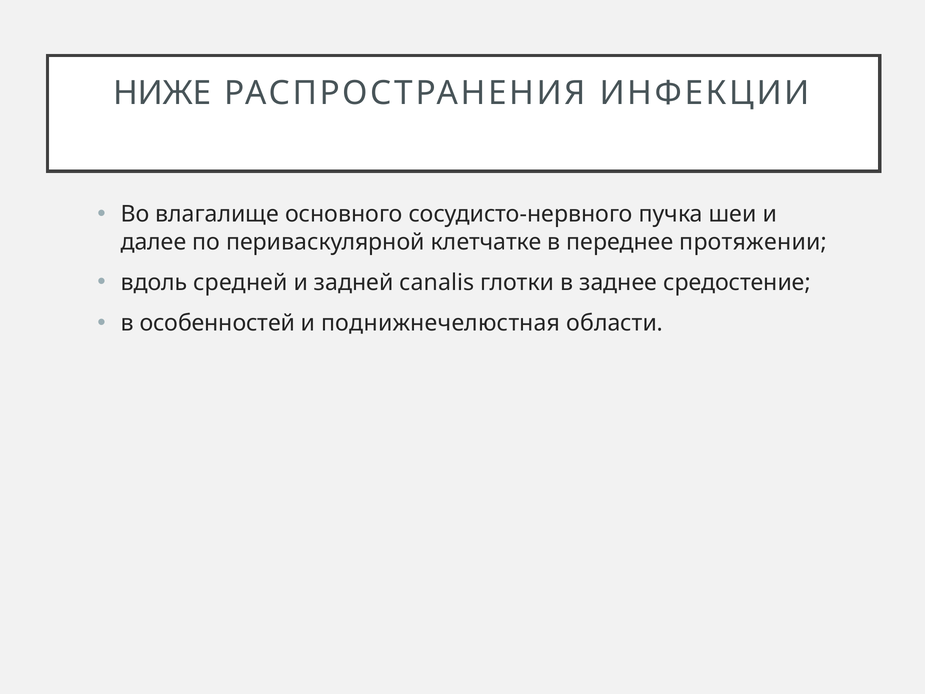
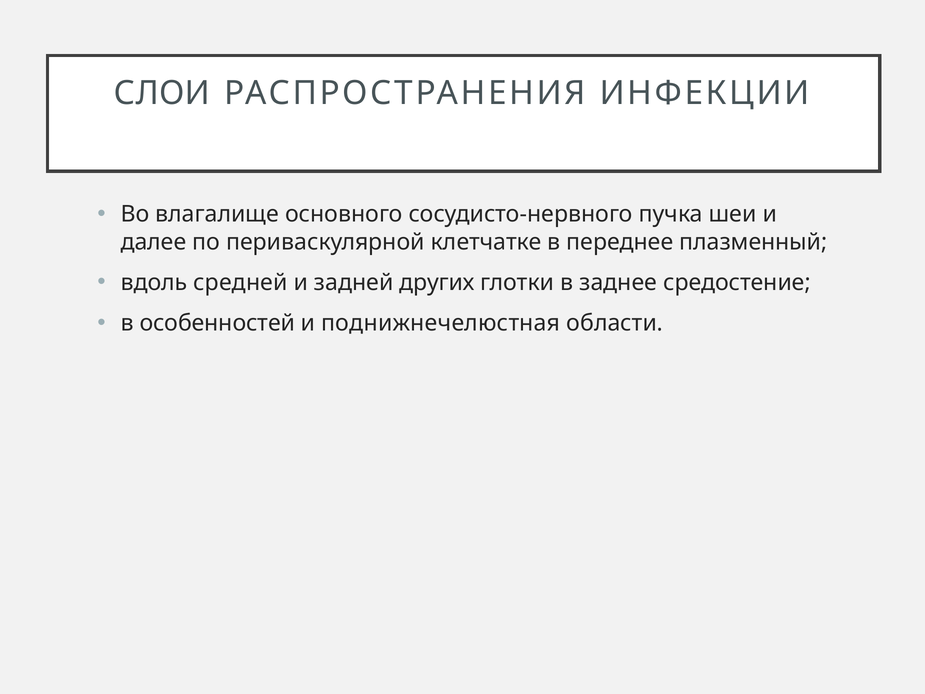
НИЖЕ: НИЖЕ -> СЛОИ
протяжении: протяжении -> плазменный
canalis: canalis -> других
